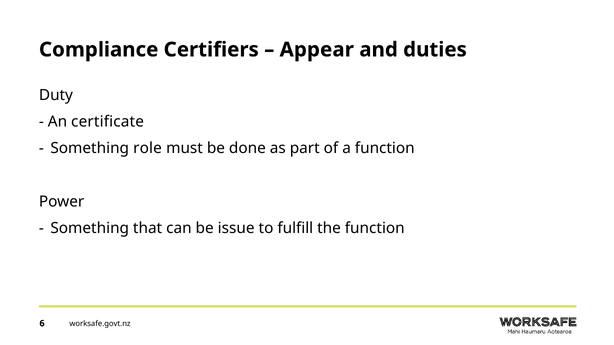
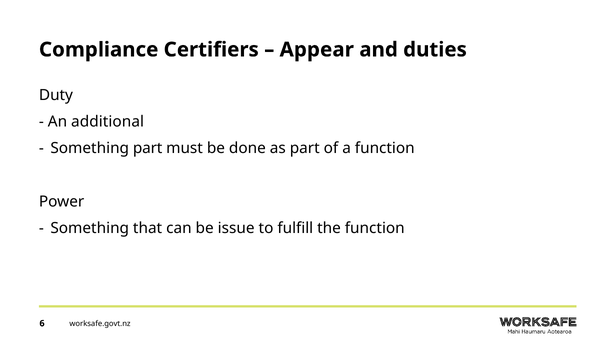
certificate: certificate -> additional
Something role: role -> part
